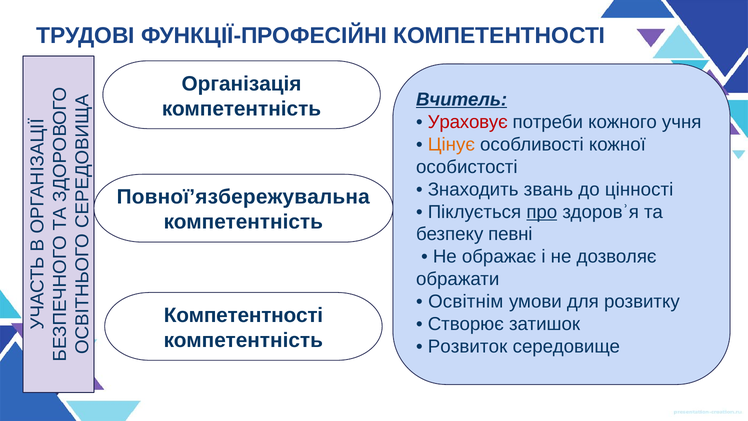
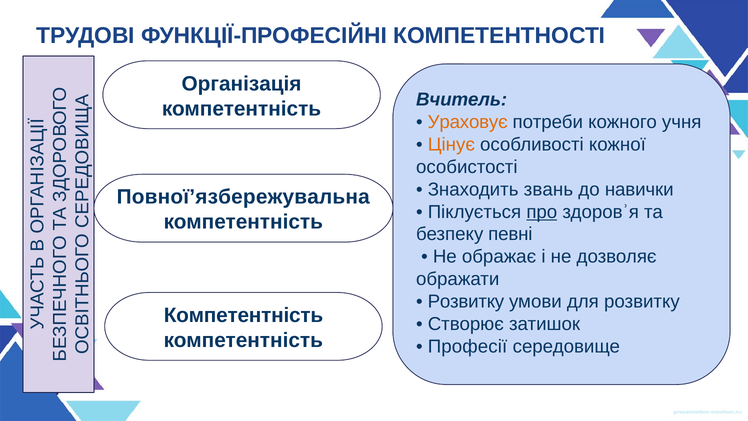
Вчитель underline: present -> none
Ураховує colour: red -> orange
цінності: цінності -> навички
Освітнім at (466, 301): Освітнім -> Розвитку
Компетентності at (243, 315): Компетентності -> Компетентність
Розвиток: Розвиток -> Професії
